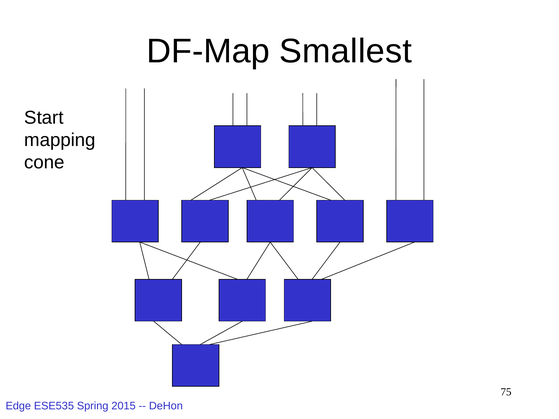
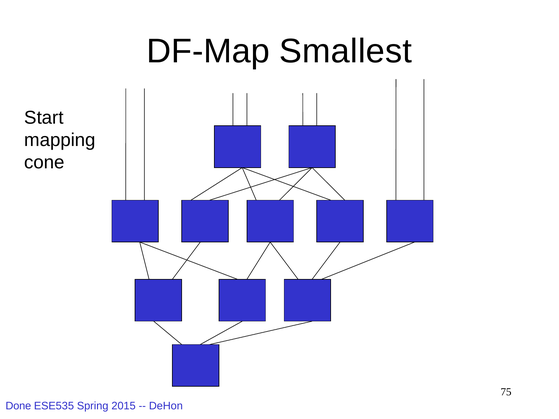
Edge: Edge -> Done
